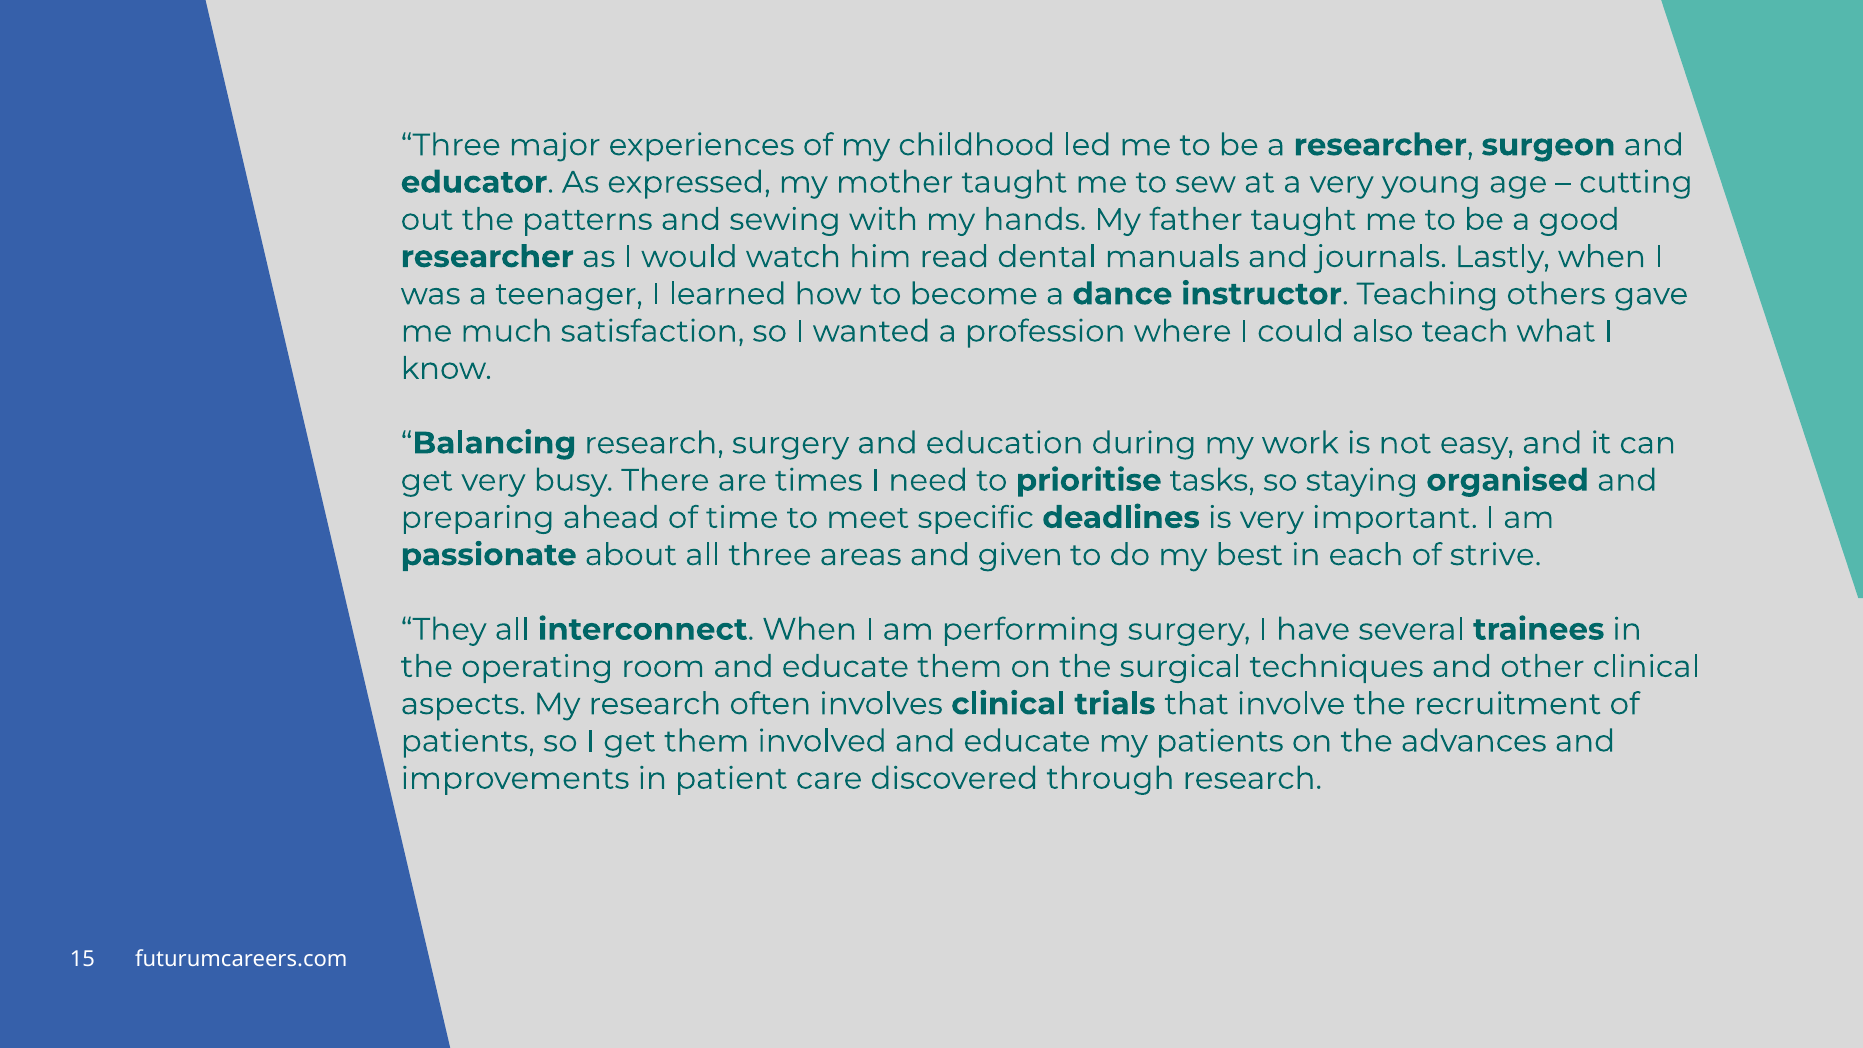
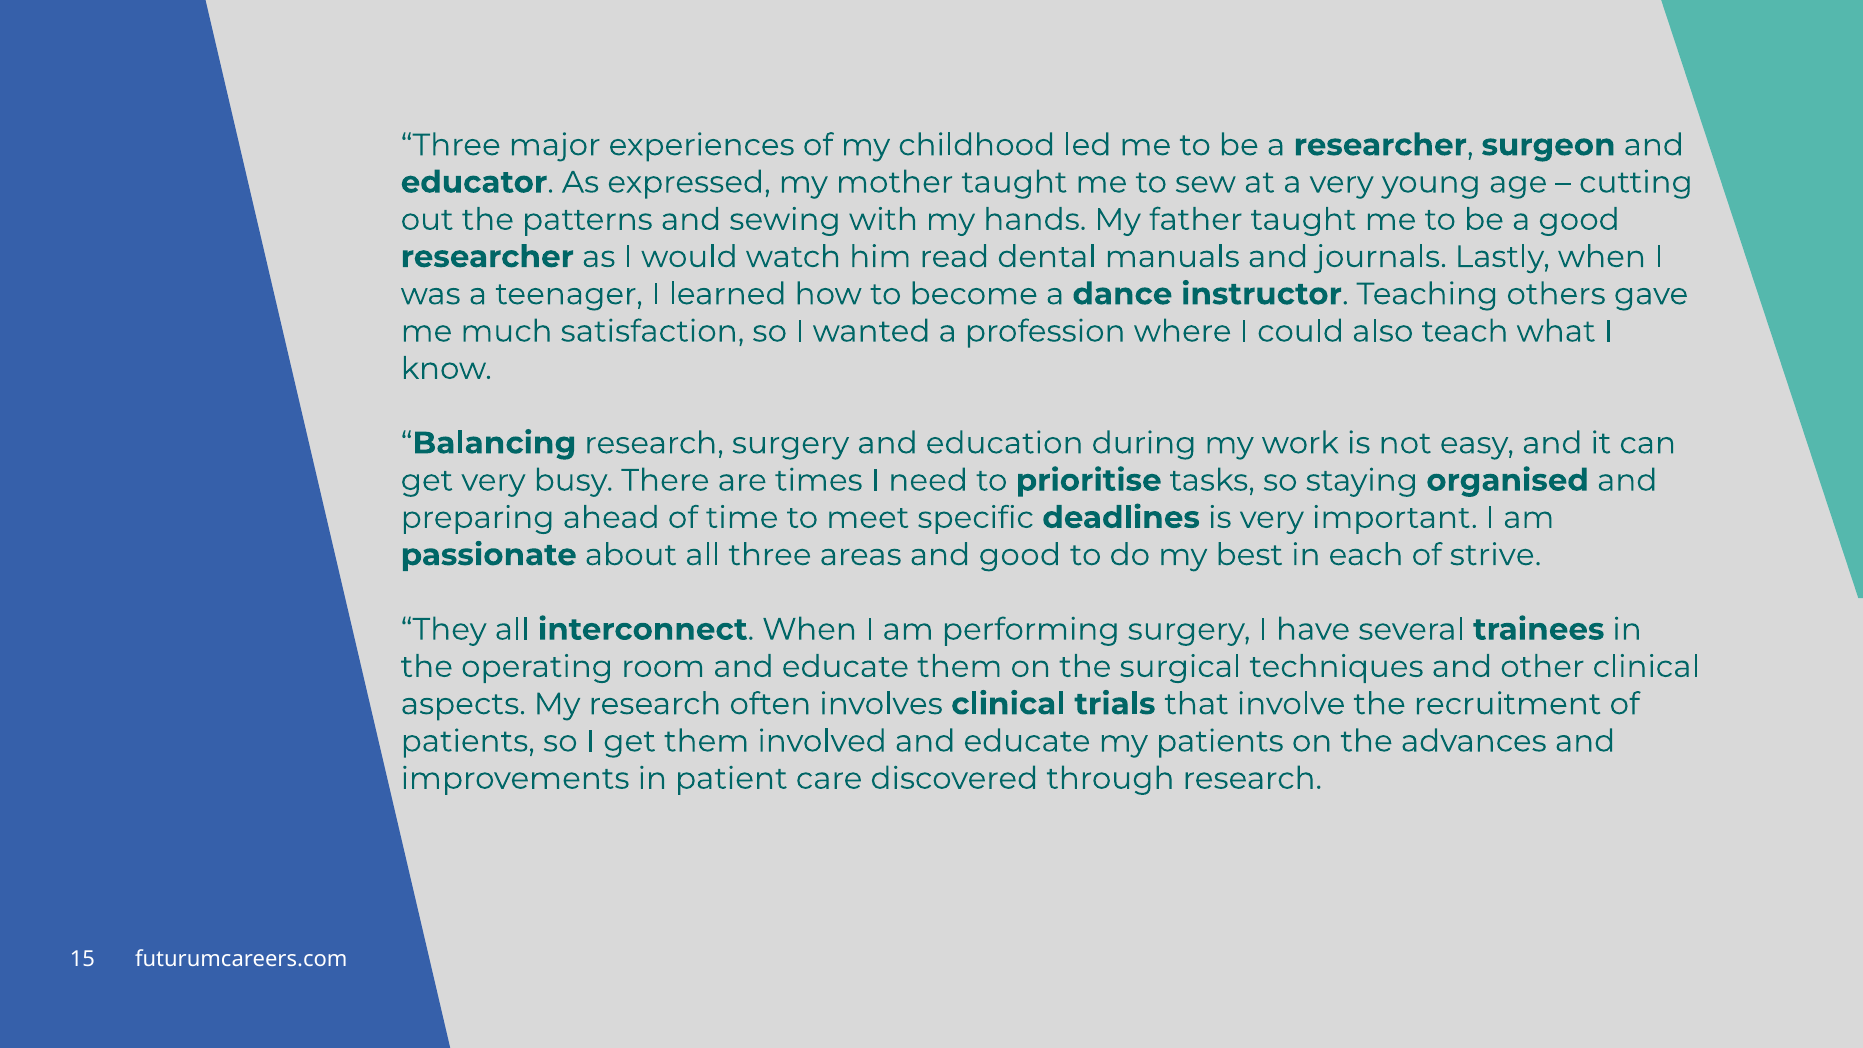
and given: given -> good
